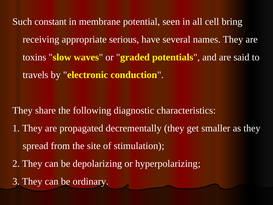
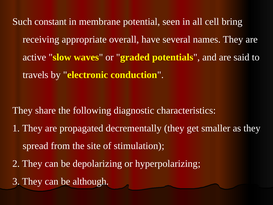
serious: serious -> overall
toxins: toxins -> active
ordinary: ordinary -> although
